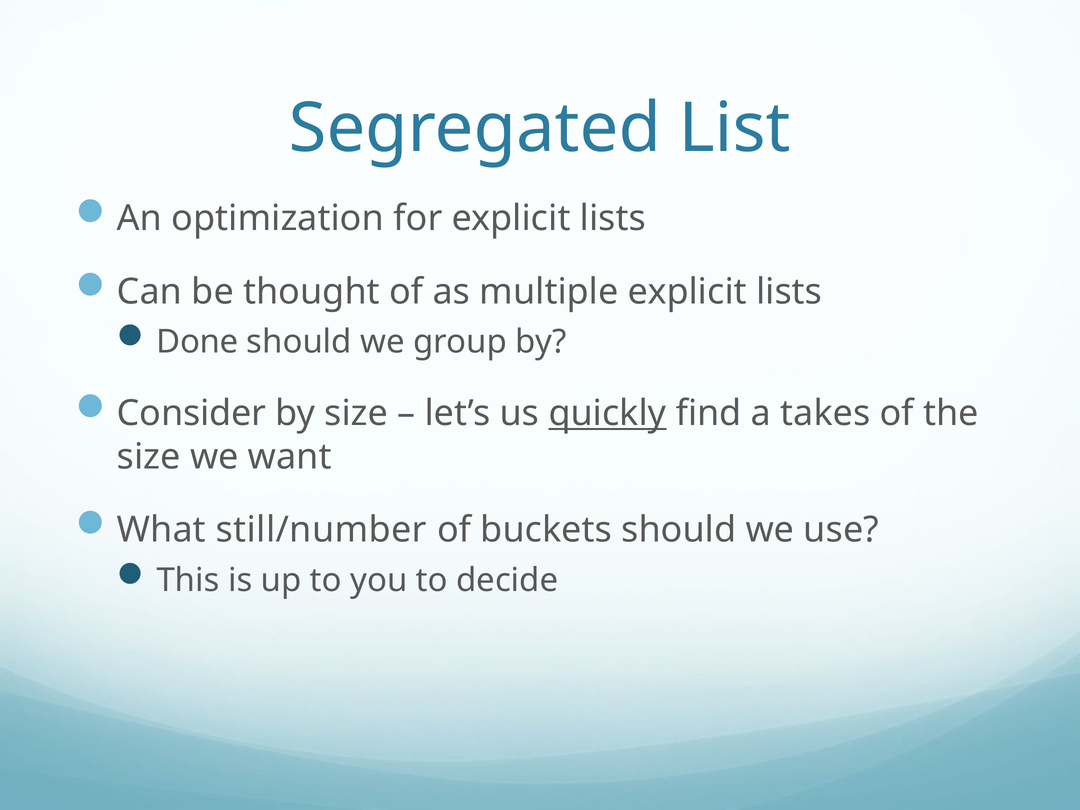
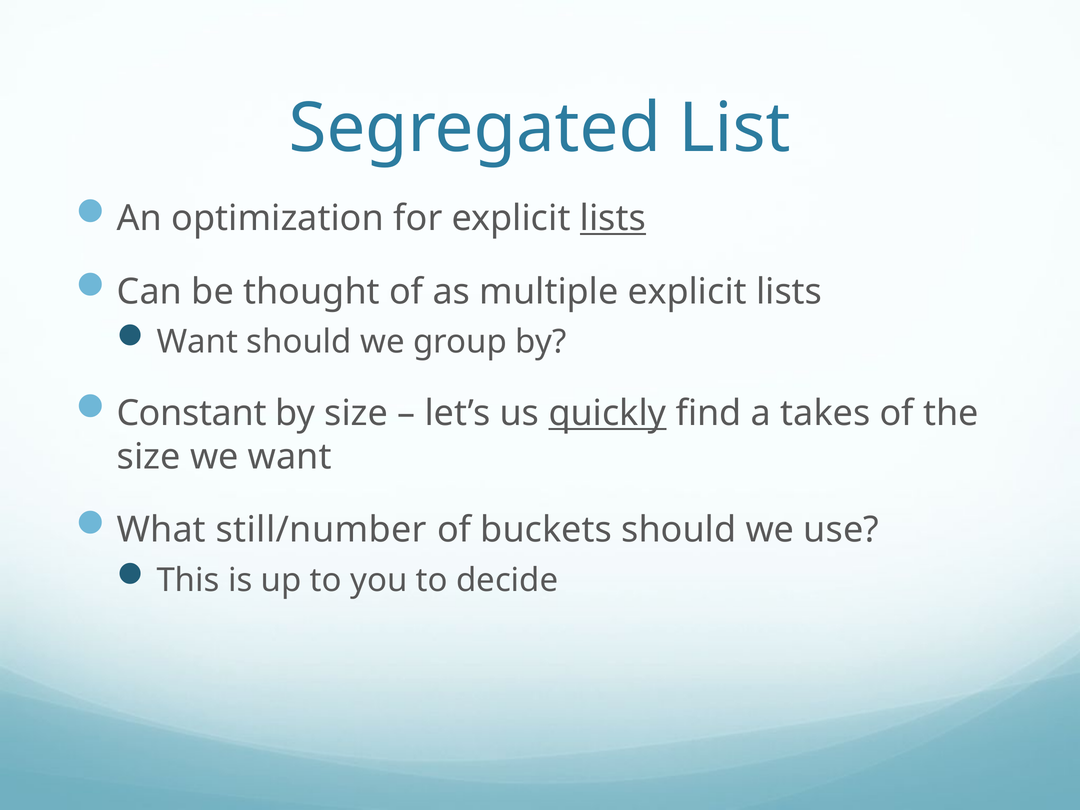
lists at (613, 219) underline: none -> present
Done at (197, 342): Done -> Want
Consider: Consider -> Constant
